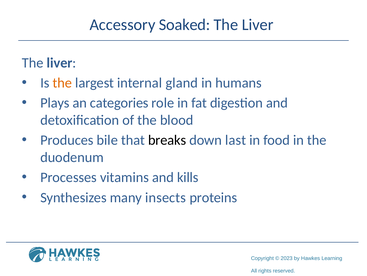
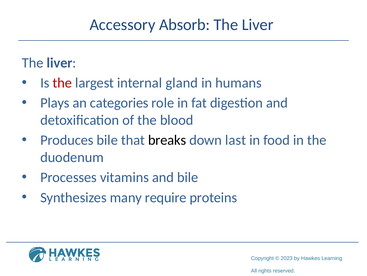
Soaked: Soaked -> Absorb
the at (62, 83) colour: orange -> red
and kills: kills -> bile
insects: insects -> require
